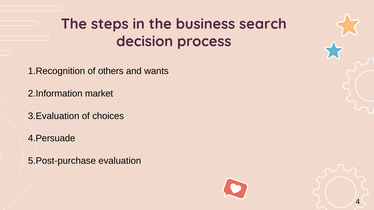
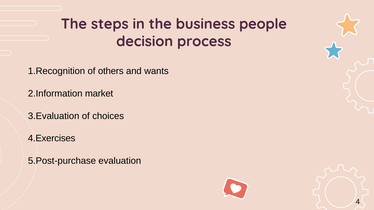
search: search -> people
4.Persuade: 4.Persuade -> 4.Exercises
